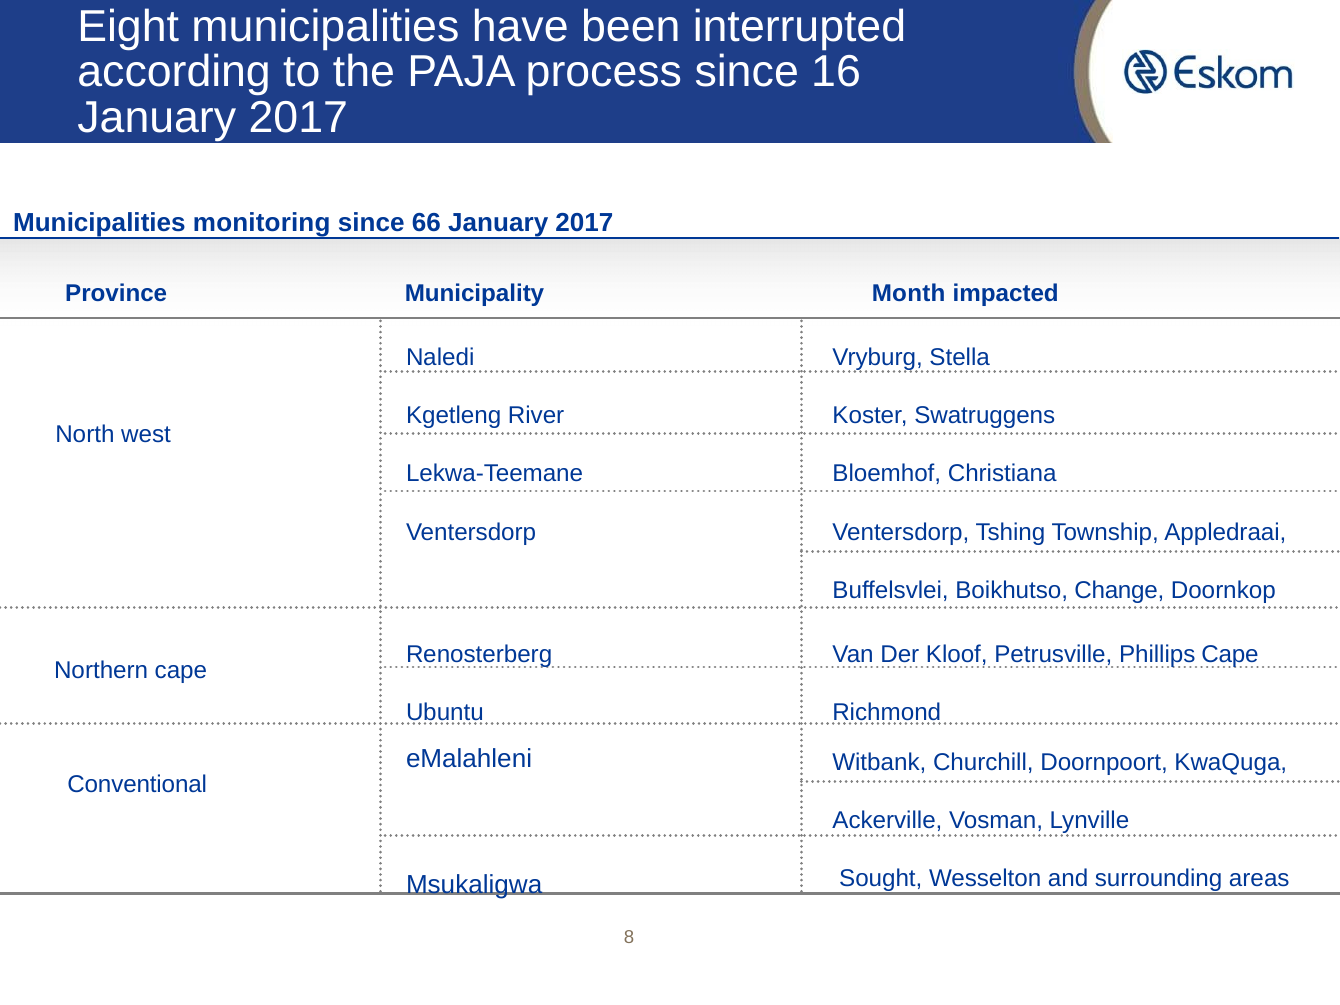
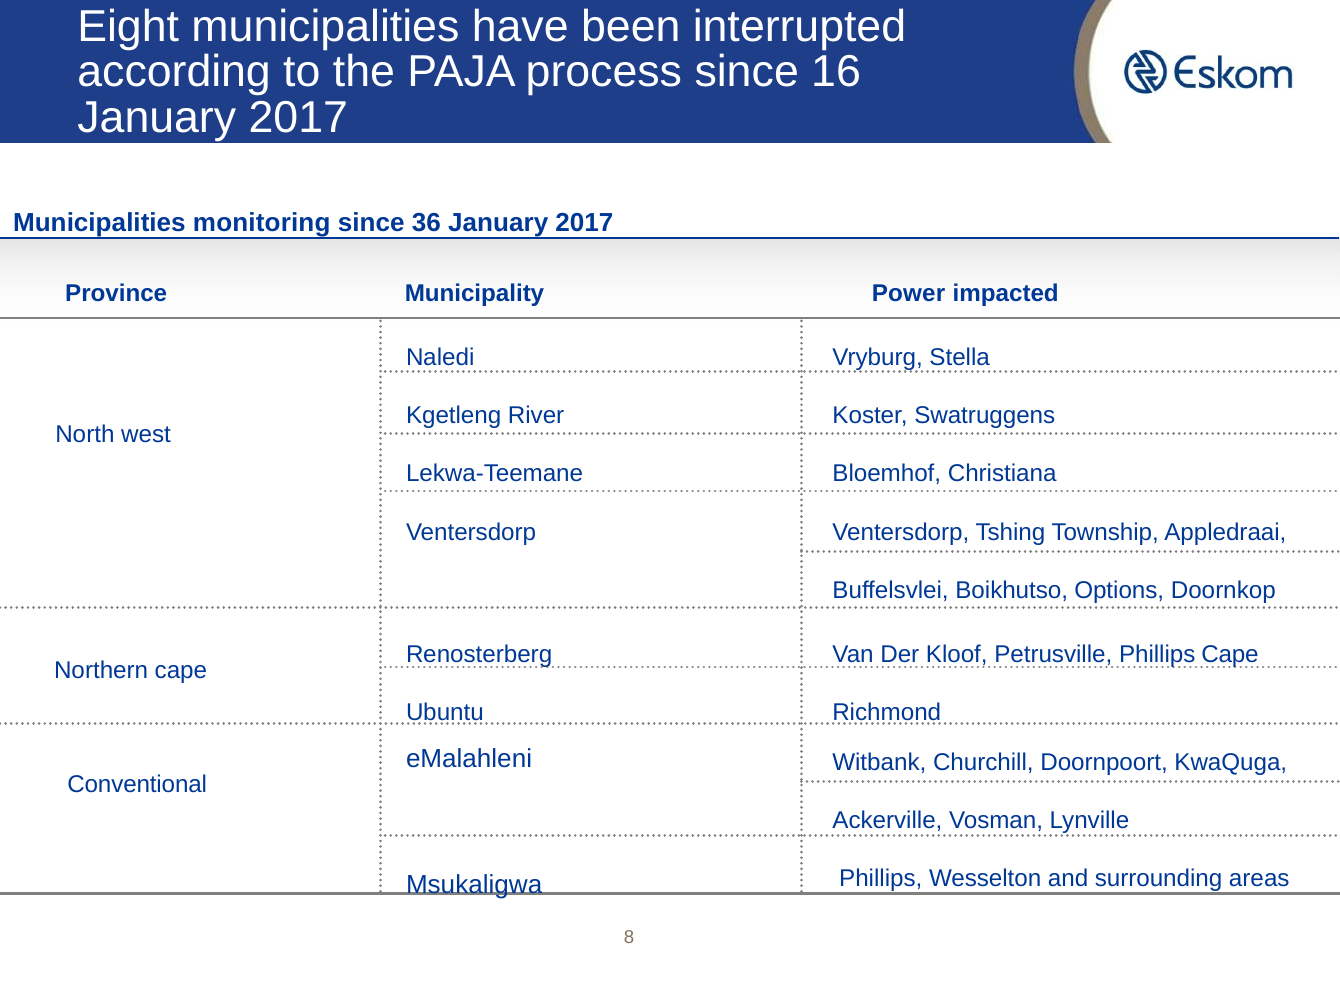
66: 66 -> 36
Month: Month -> Power
Change: Change -> Options
Sought at (881, 879): Sought -> Phillips
